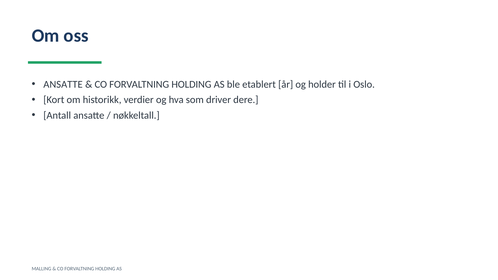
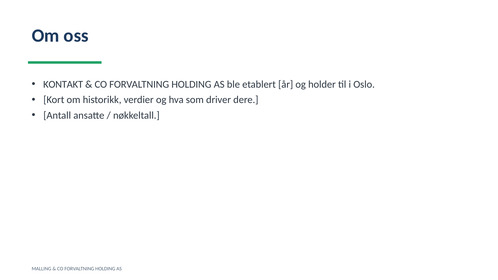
ANSATTE at (63, 84): ANSATTE -> KONTAKT
